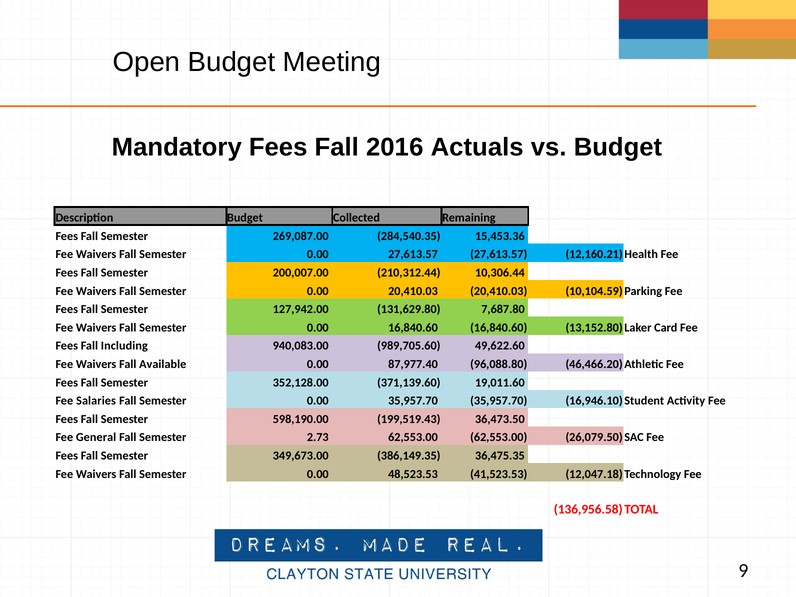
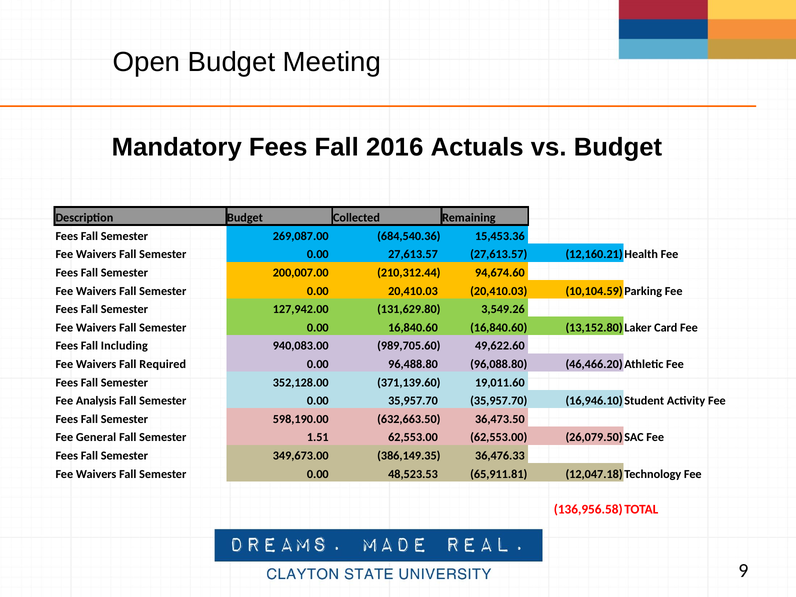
284,540.35: 284,540.35 -> 684,540.36
10,306.44: 10,306.44 -> 94,674.60
7,687.80: 7,687.80 -> 3,549.26
Available: Available -> Required
87,977.40: 87,977.40 -> 96,488.80
Salaries: Salaries -> Analysis
199,519.43: 199,519.43 -> 632,663.50
2.73: 2.73 -> 1.51
36,475.35: 36,475.35 -> 36,476.33
41,523.53: 41,523.53 -> 65,911.81
